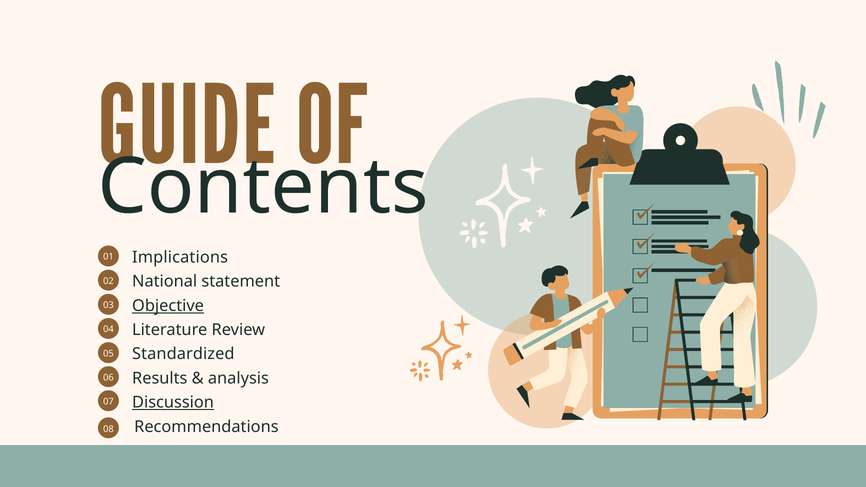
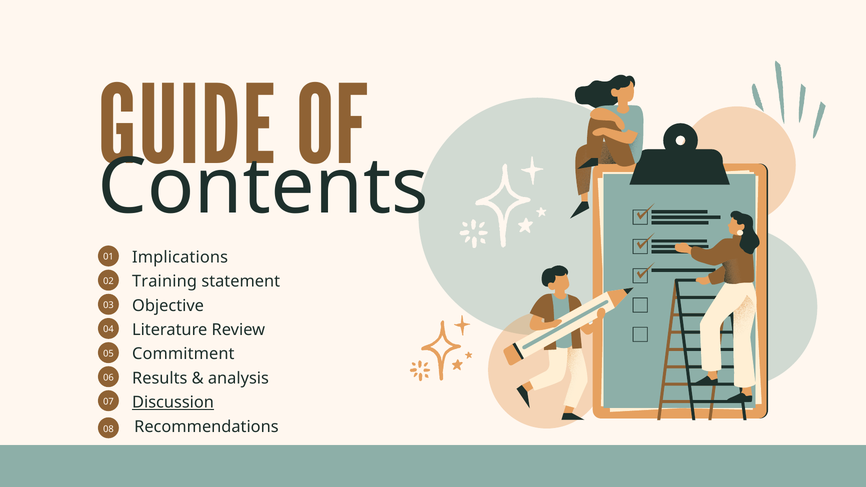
National: National -> Training
Objective underline: present -> none
Standardized: Standardized -> Commitment
